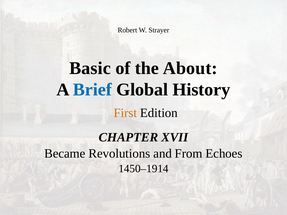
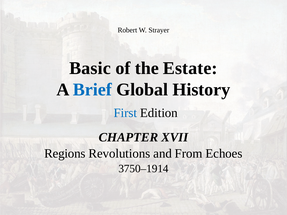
About: About -> Estate
First colour: orange -> blue
Became: Became -> Regions
1450–1914: 1450–1914 -> 3750–1914
